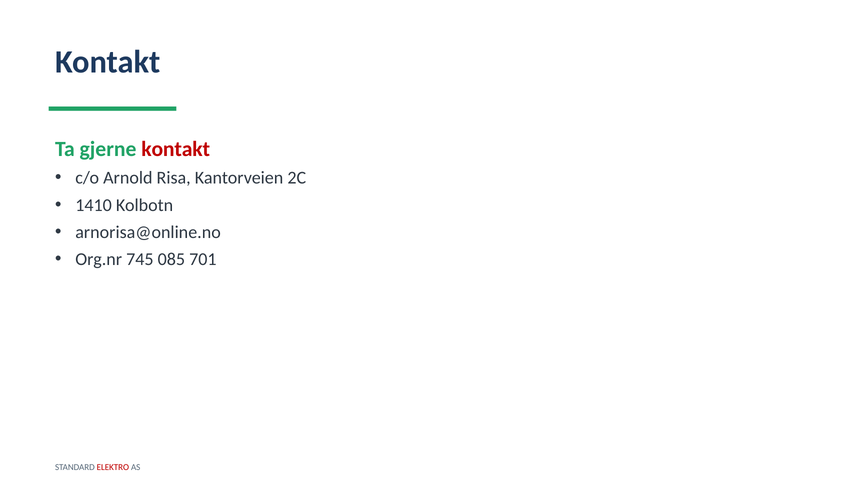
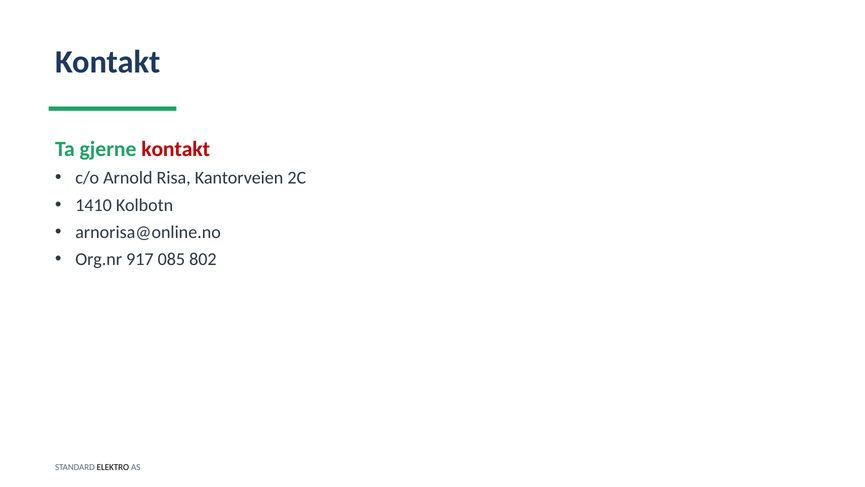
745: 745 -> 917
701: 701 -> 802
ELEKTRO colour: red -> black
